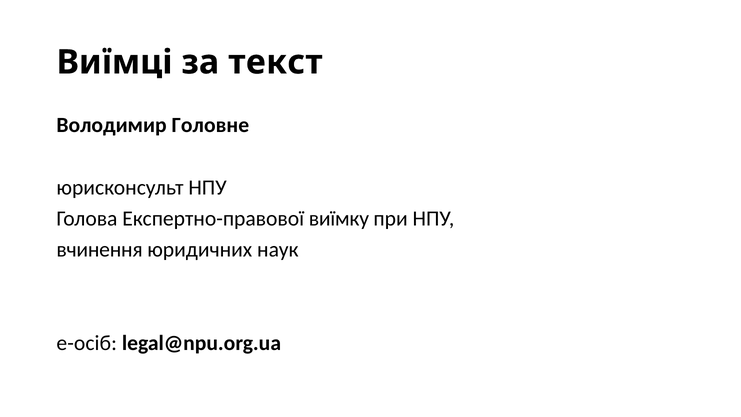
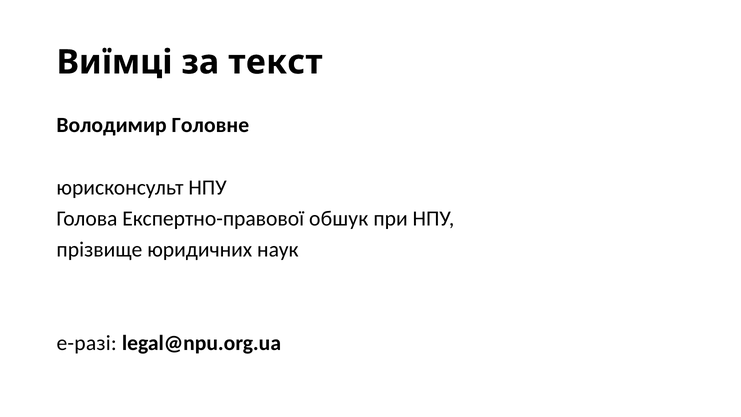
виїмку: виїмку -> обшук
вчинення: вчинення -> прізвище
e-осіб: e-осіб -> e-разі
